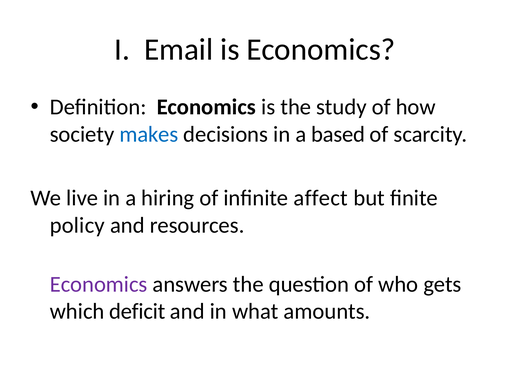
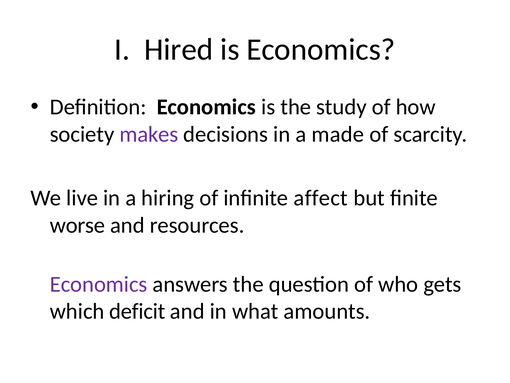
Email: Email -> Hired
makes colour: blue -> purple
based: based -> made
policy: policy -> worse
